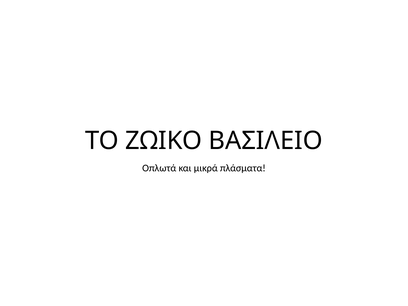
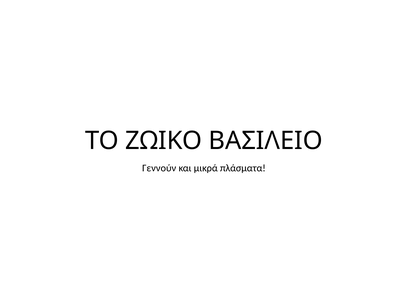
Οπλωτά: Οπλωτά -> Γεννούν
